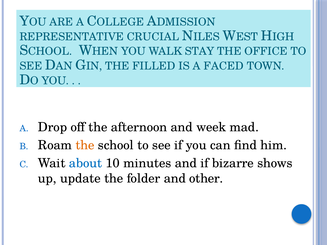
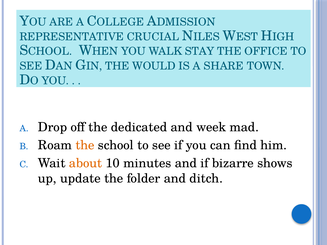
FILLED: FILLED -> WOULD
FACED: FACED -> SHARE
afternoon: afternoon -> dedicated
about colour: blue -> orange
other: other -> ditch
